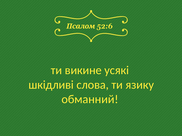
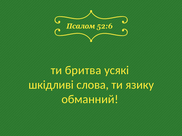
викине: викине -> бритва
